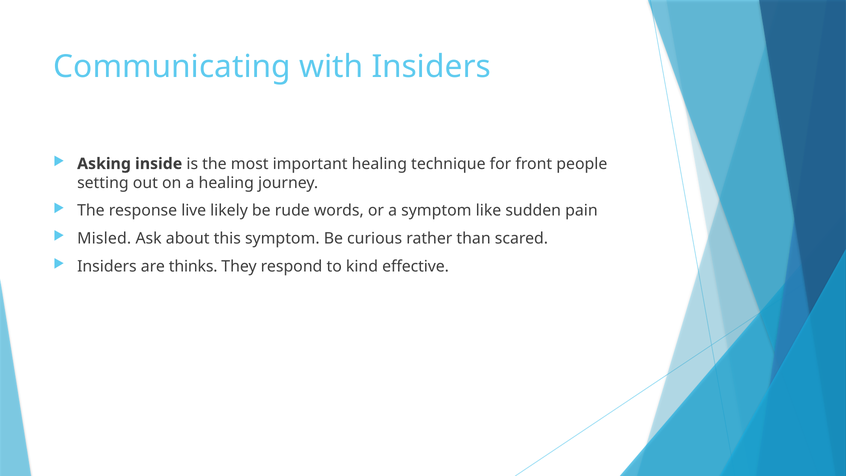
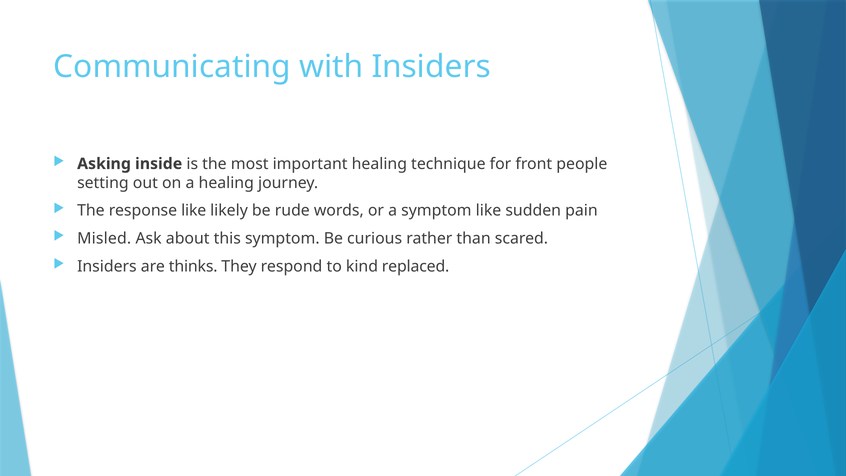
response live: live -> like
effective: effective -> replaced
